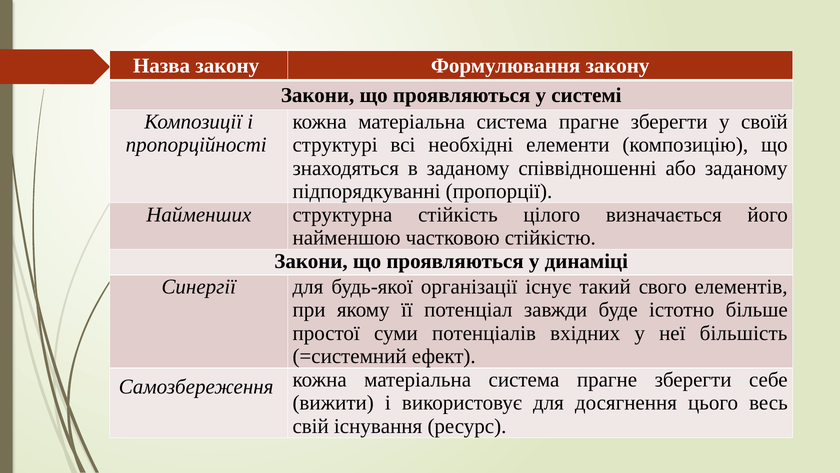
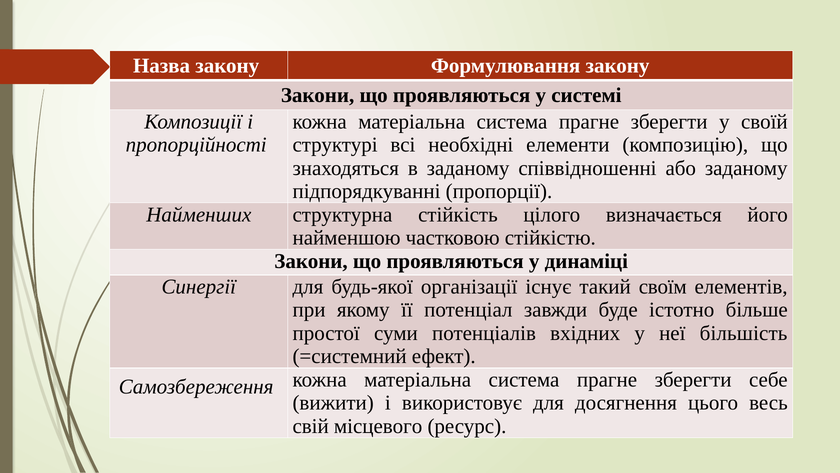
свого: свого -> своїм
існування: існування -> місцевого
